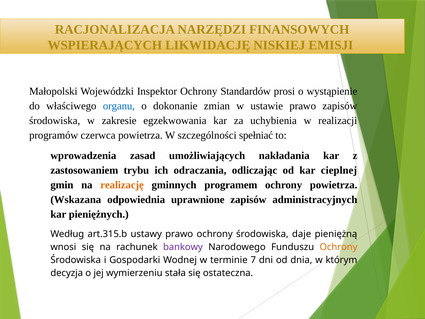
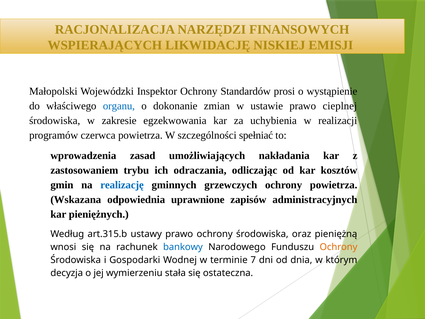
prawo zapisów: zapisów -> cieplnej
cieplnej: cieplnej -> kosztów
realizację colour: orange -> blue
programem: programem -> grzewczych
daje: daje -> oraz
bankowy colour: purple -> blue
